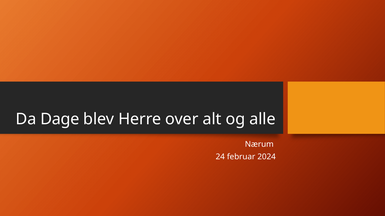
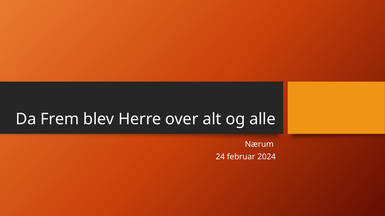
Dage: Dage -> Frem
